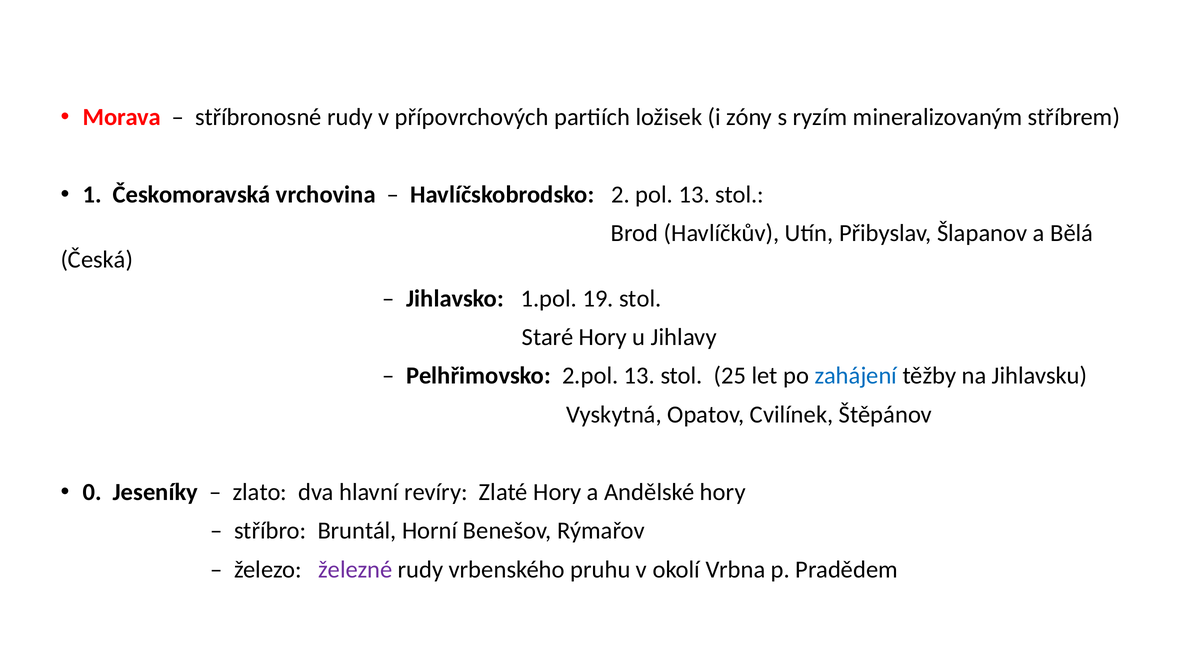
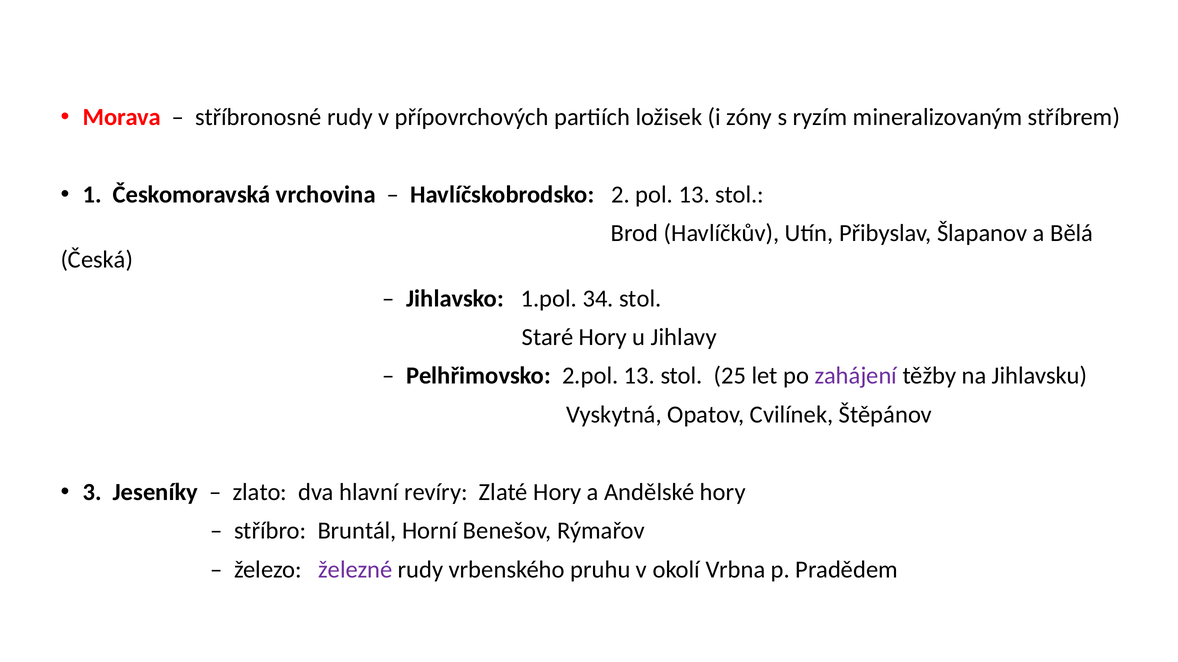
19: 19 -> 34
zahájení colour: blue -> purple
0: 0 -> 3
